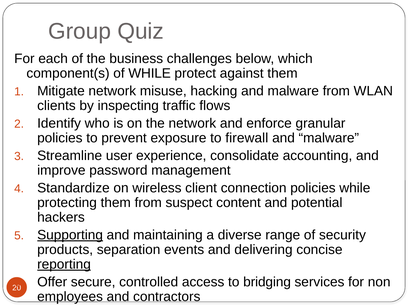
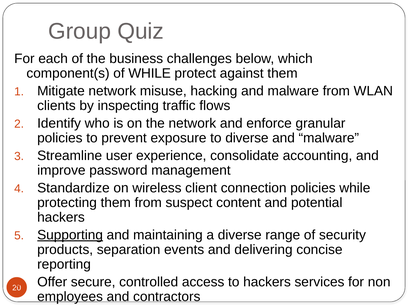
to firewall: firewall -> diverse
reporting underline: present -> none
to bridging: bridging -> hackers
